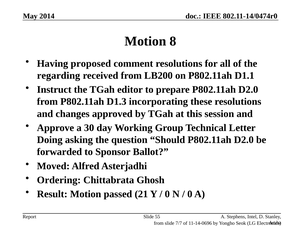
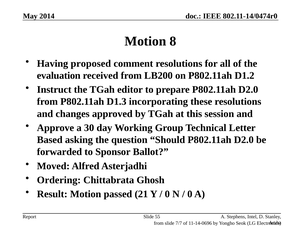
regarding: regarding -> evaluation
D1.1: D1.1 -> D1.2
Doing: Doing -> Based
